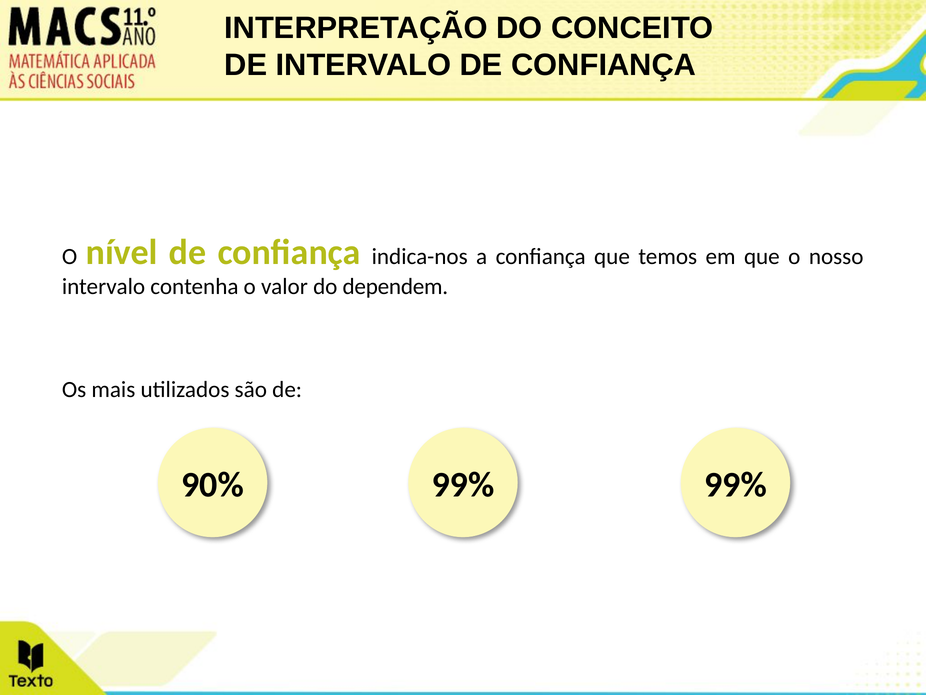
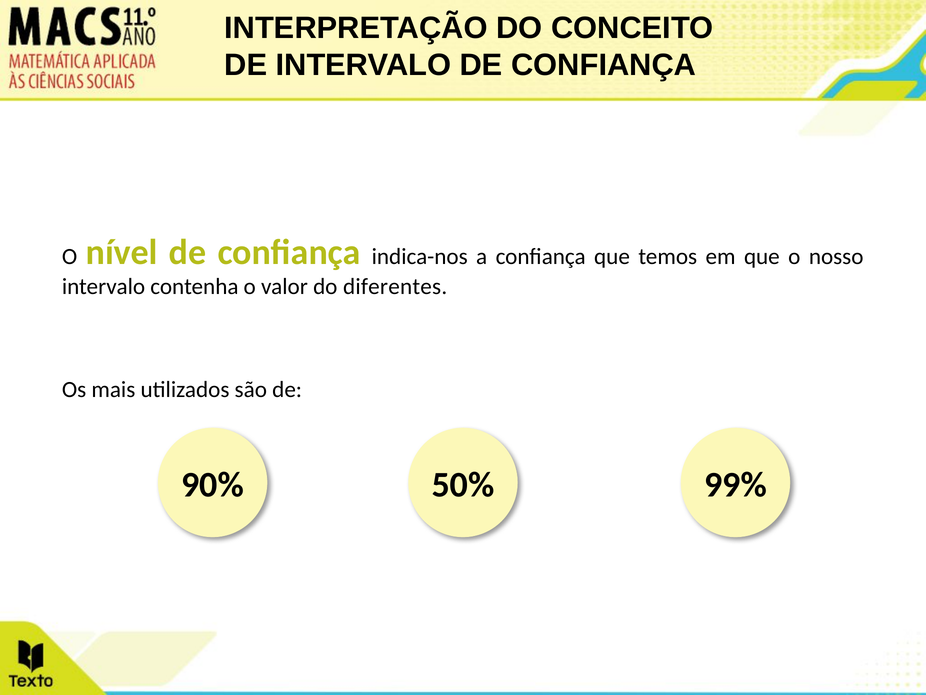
dependem: dependem -> diferentes
90% 99%: 99% -> 50%
